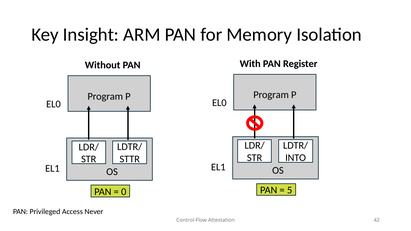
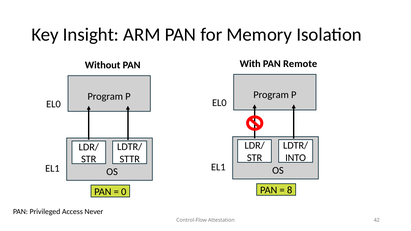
Register: Register -> Remote
5: 5 -> 8
